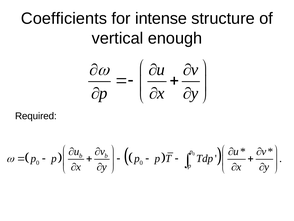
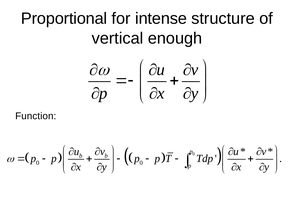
Coefficients: Coefficients -> Proportional
Required: Required -> Function
